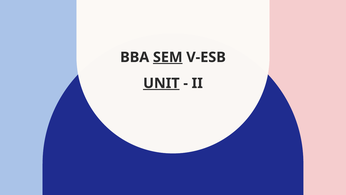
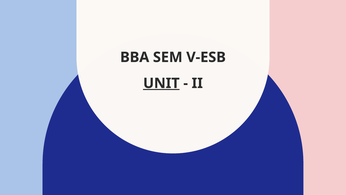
SEM underline: present -> none
